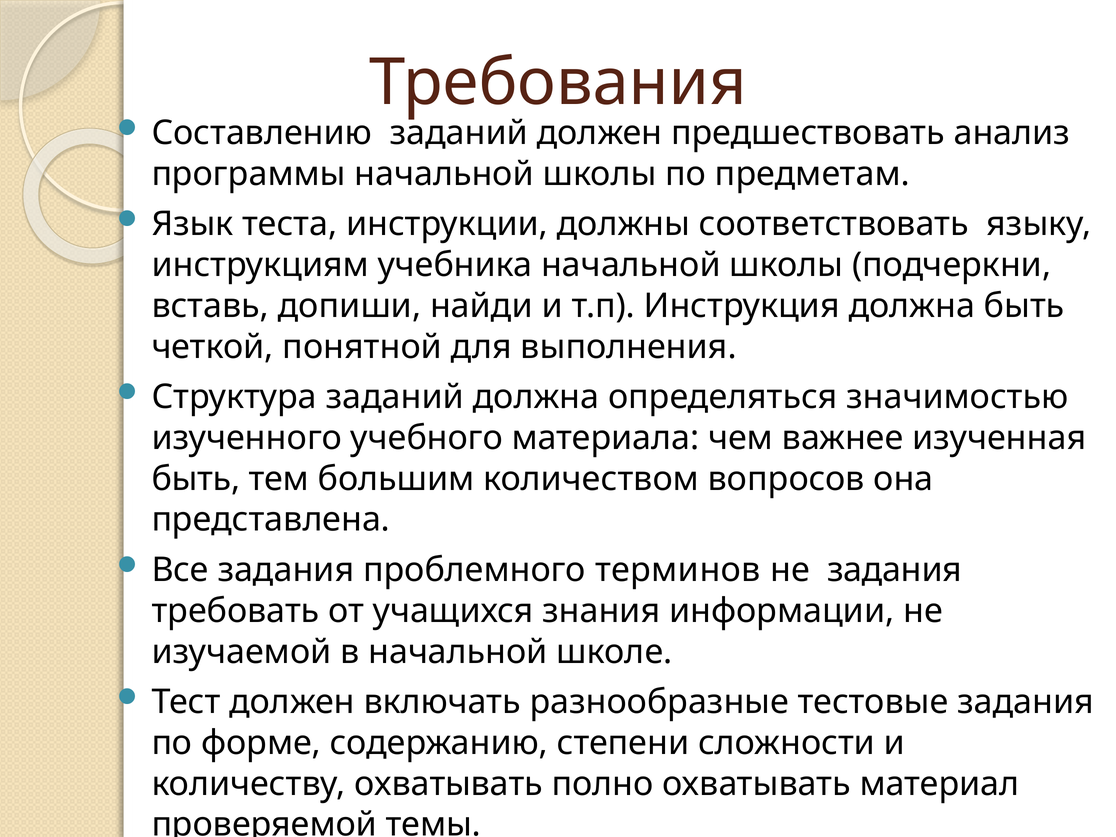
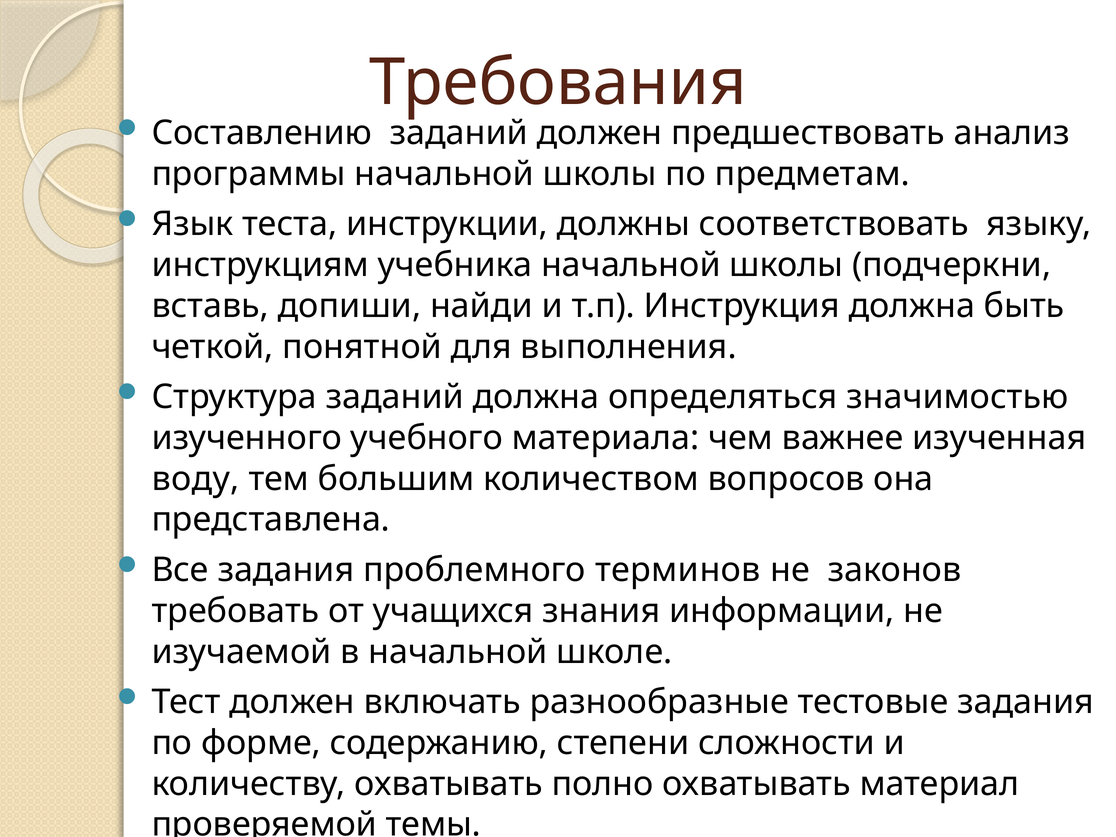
быть at (196, 479): быть -> воду
не задания: задания -> законов
